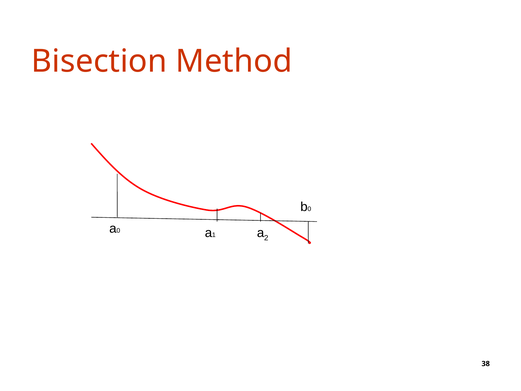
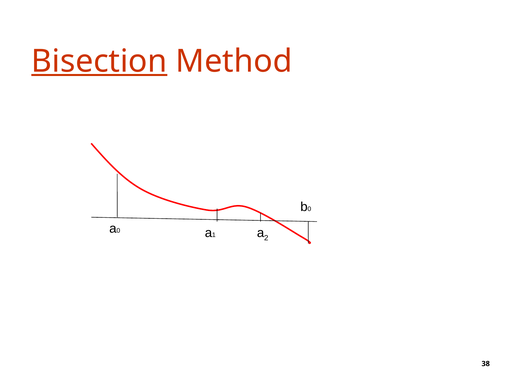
Bisection underline: none -> present
